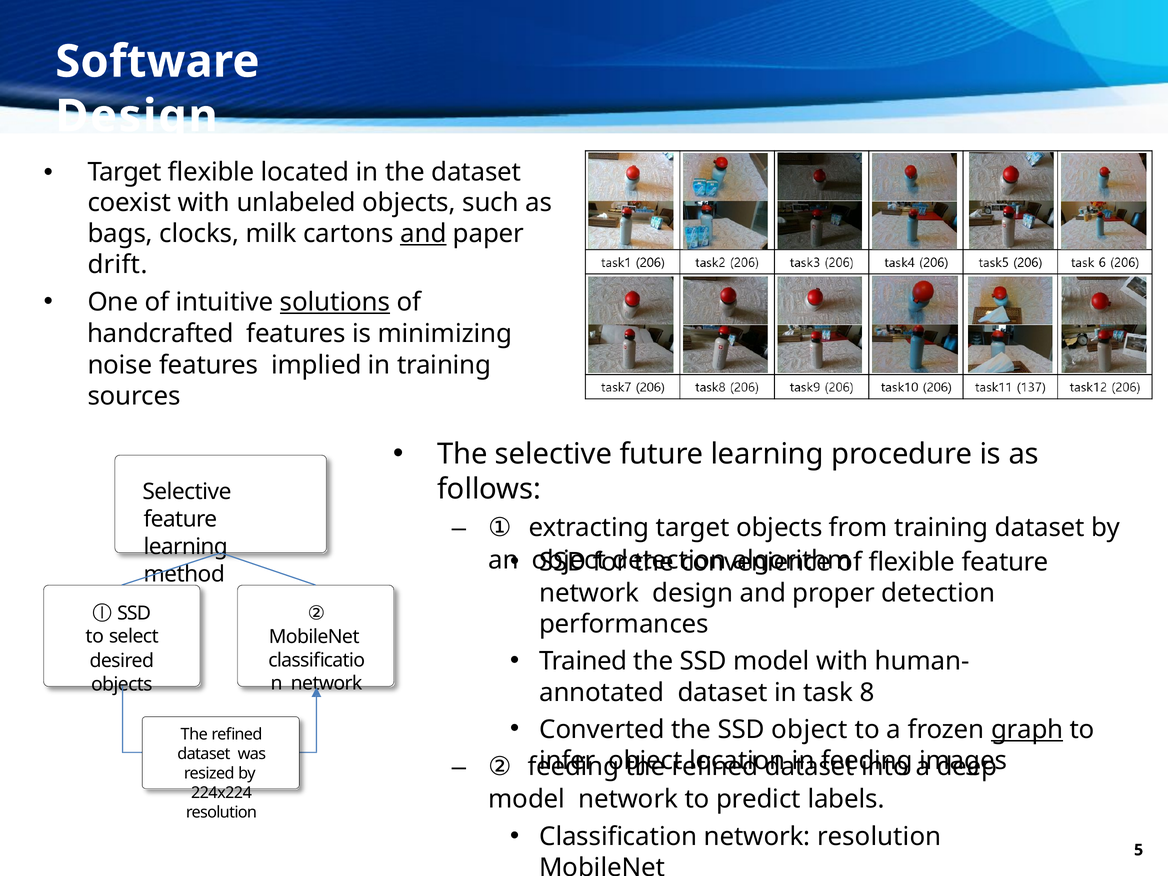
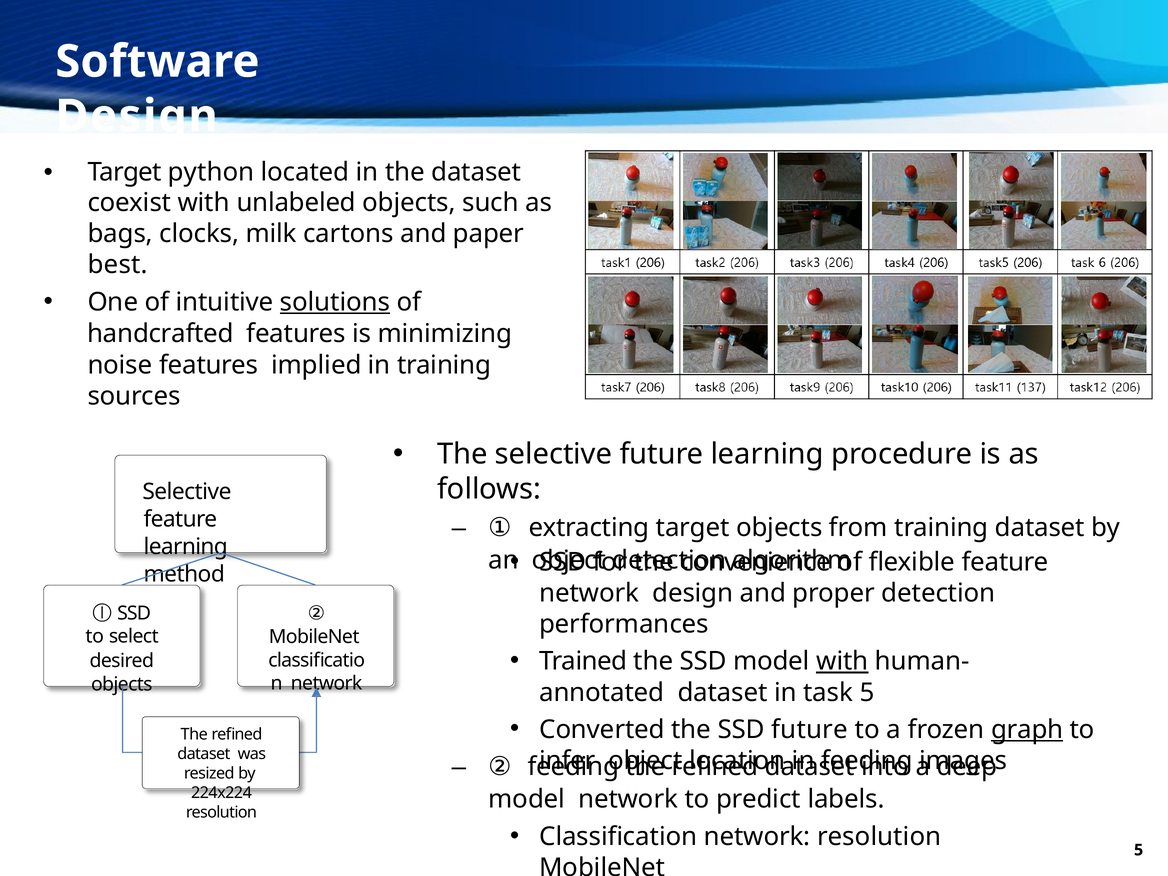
Target flexible: flexible -> python
and at (423, 234) underline: present -> none
drift: drift -> best
with at (842, 661) underline: none -> present
task 8: 8 -> 5
SSD object: object -> future
